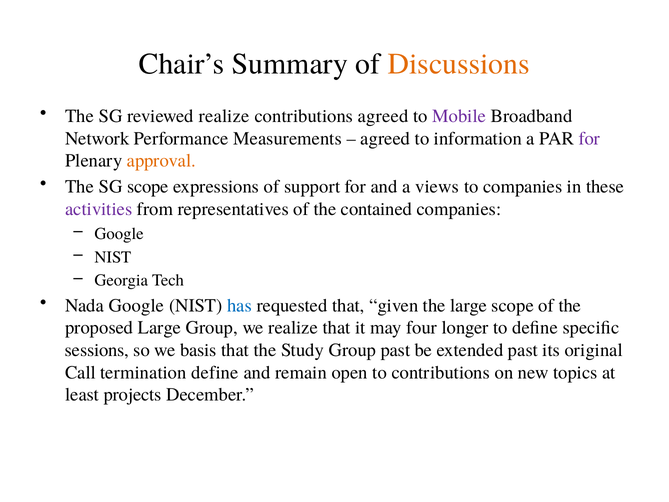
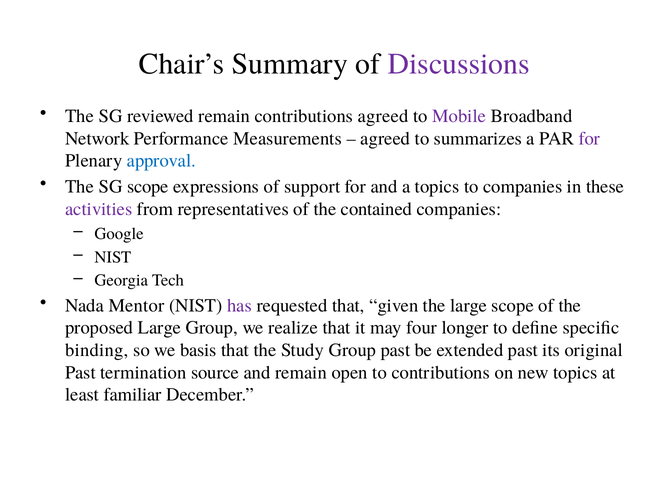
Discussions colour: orange -> purple
reviewed realize: realize -> remain
information: information -> summarizes
approval colour: orange -> blue
a views: views -> topics
Nada Google: Google -> Mentor
has colour: blue -> purple
sessions: sessions -> binding
Call at (80, 372): Call -> Past
termination define: define -> source
projects: projects -> familiar
